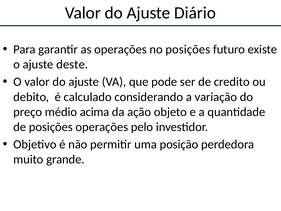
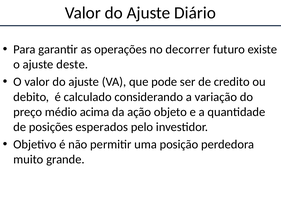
no posições: posições -> decorrer
posições operações: operações -> esperados
